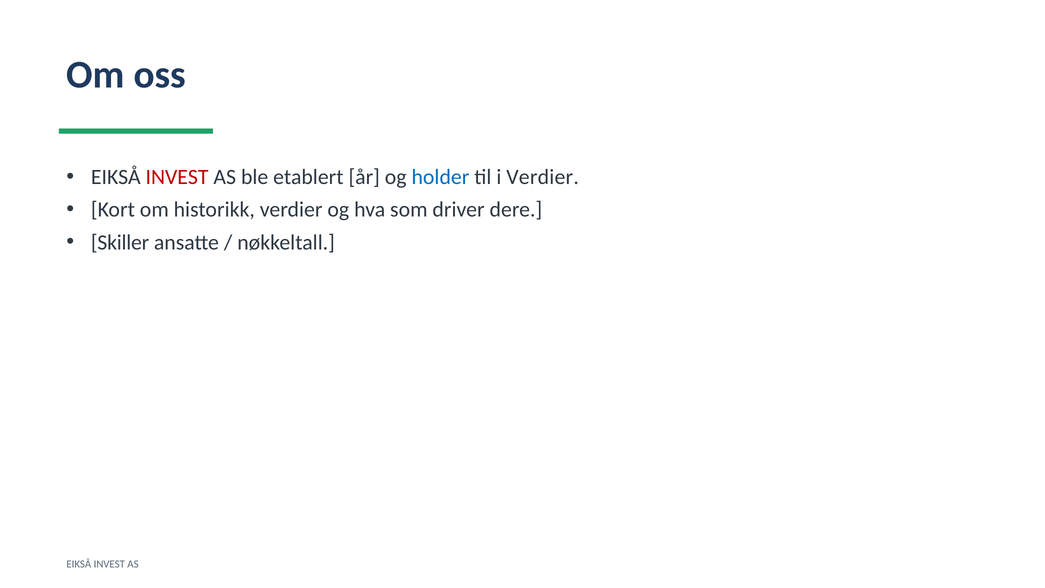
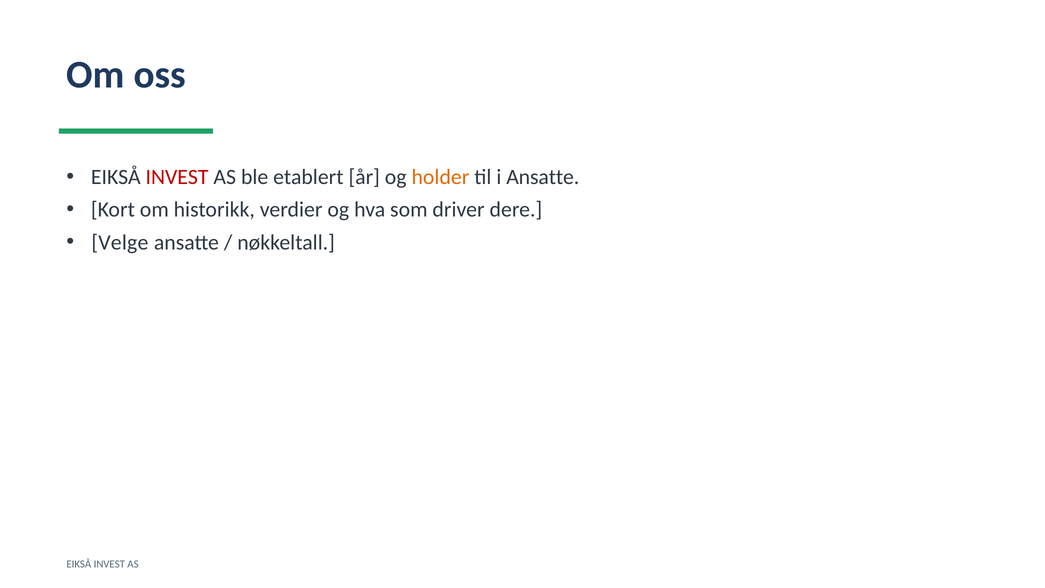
holder colour: blue -> orange
i Verdier: Verdier -> Ansatte
Skiller: Skiller -> Velge
